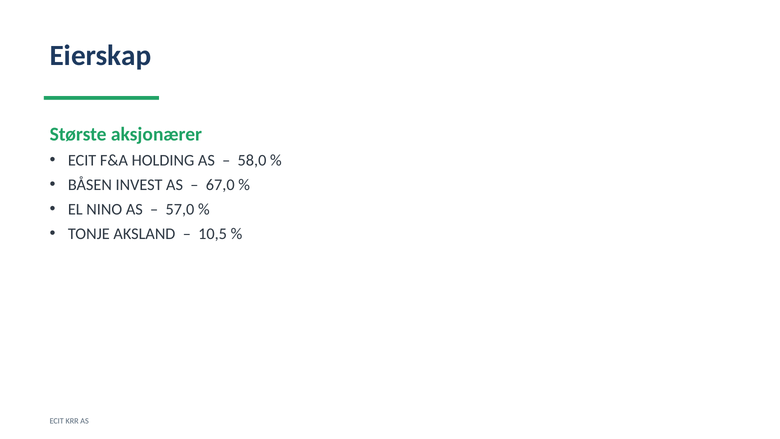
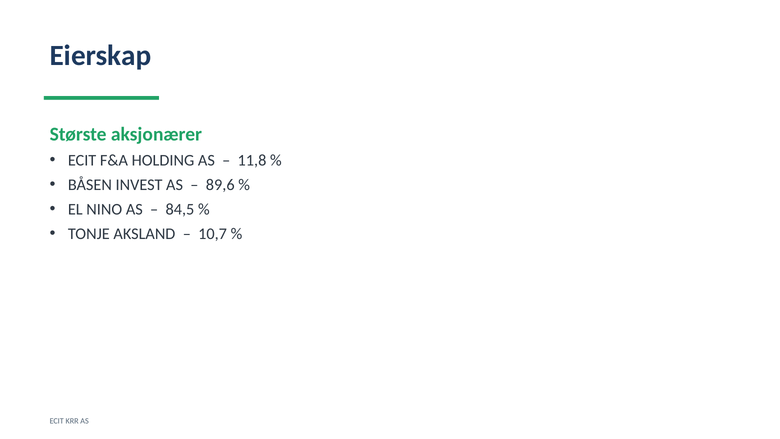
58,0: 58,0 -> 11,8
67,0: 67,0 -> 89,6
57,0: 57,0 -> 84,5
10,5: 10,5 -> 10,7
